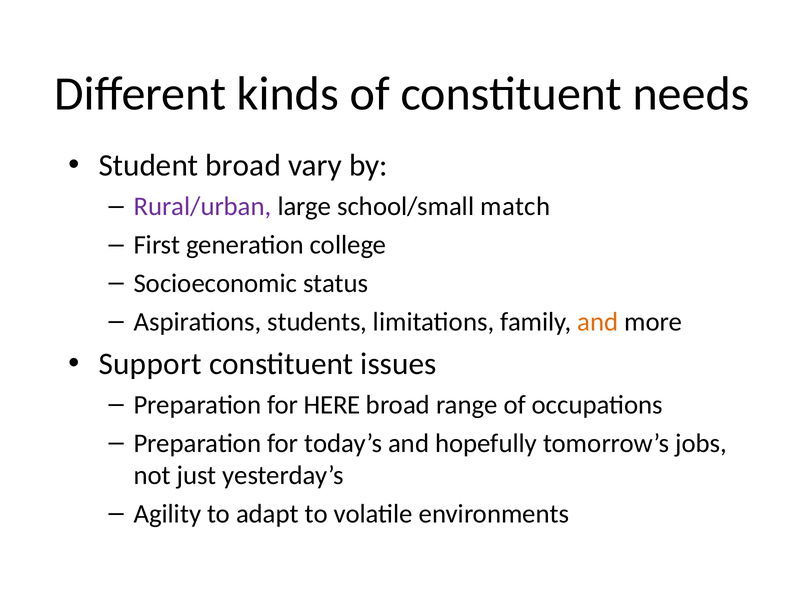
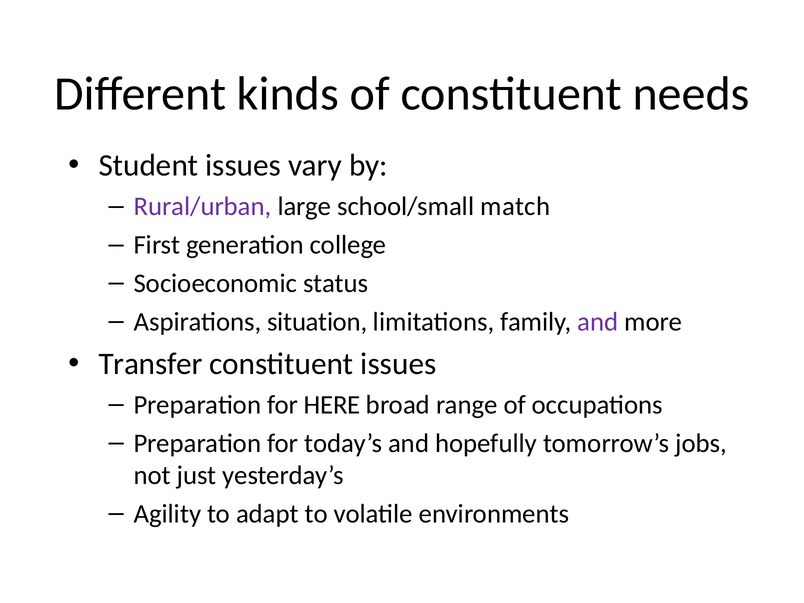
Student broad: broad -> issues
students: students -> situation
and at (598, 322) colour: orange -> purple
Support: Support -> Transfer
